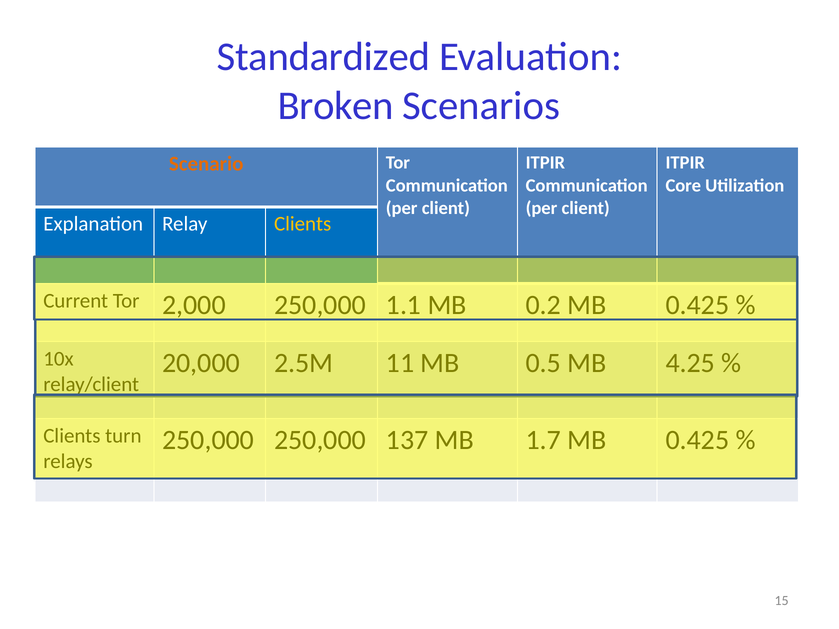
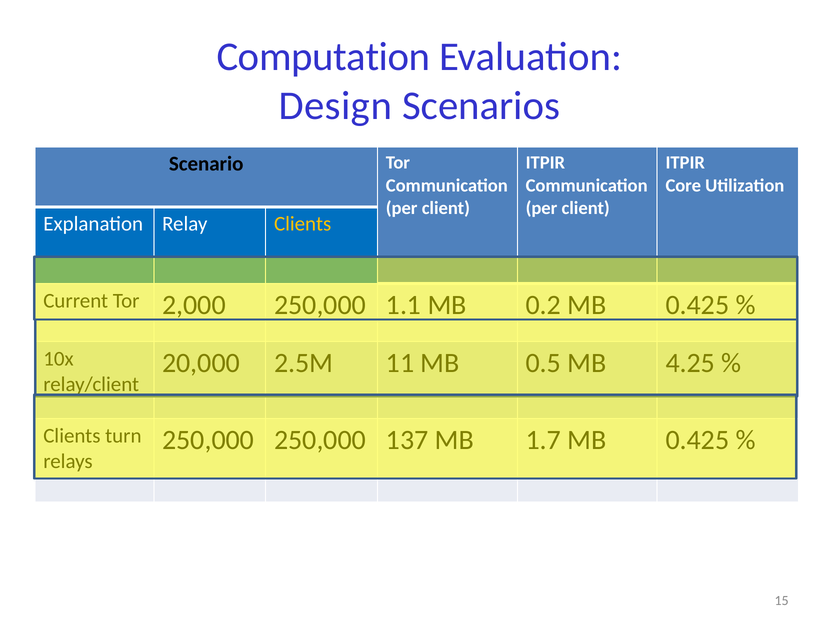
Standardized: Standardized -> Computation
Broken: Broken -> Design
Scenario colour: orange -> black
